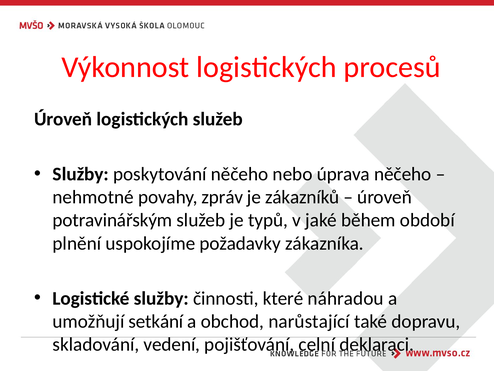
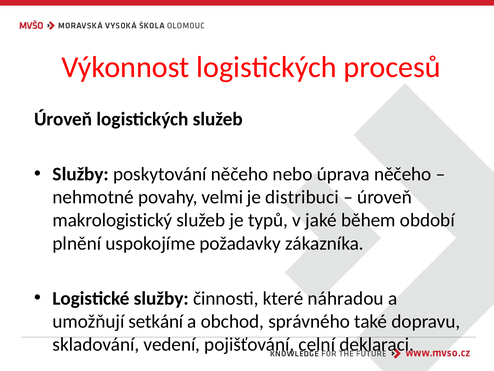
zpráv: zpráv -> velmi
zákazníků: zákazníků -> distribuci
potravinářským: potravinářským -> makrologistický
narůstající: narůstající -> správného
